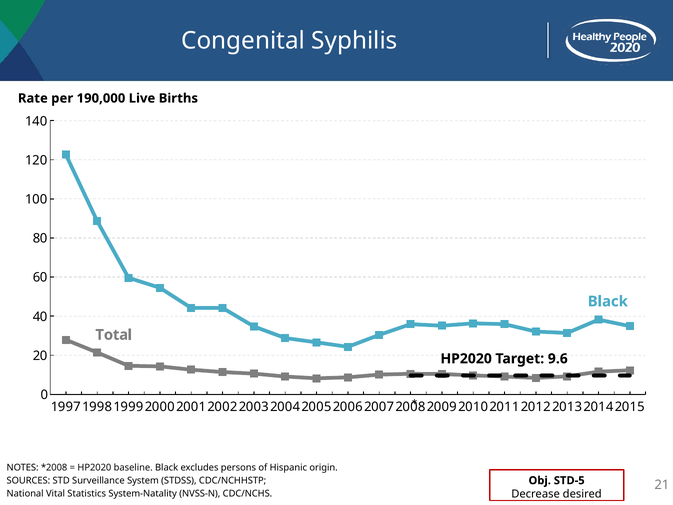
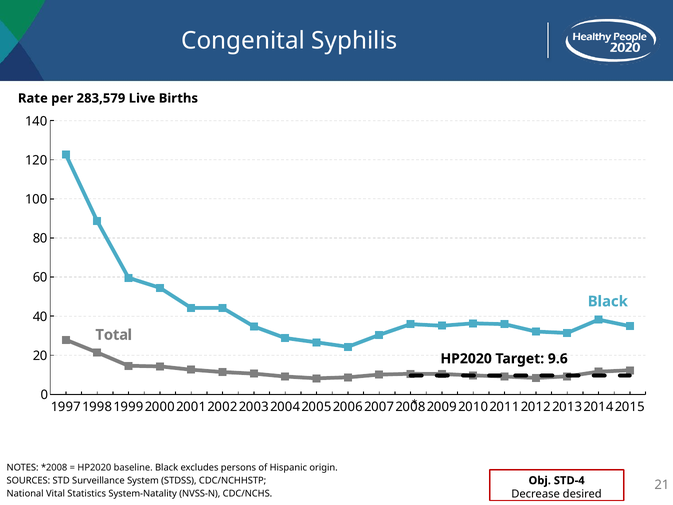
190,000: 190,000 -> 283,579
STD-5: STD-5 -> STD-4
